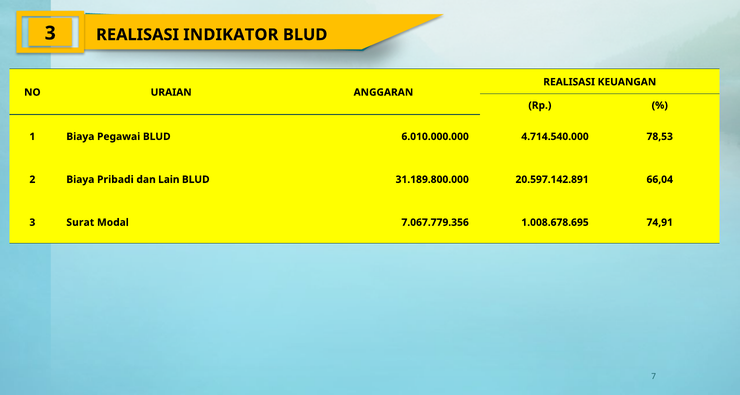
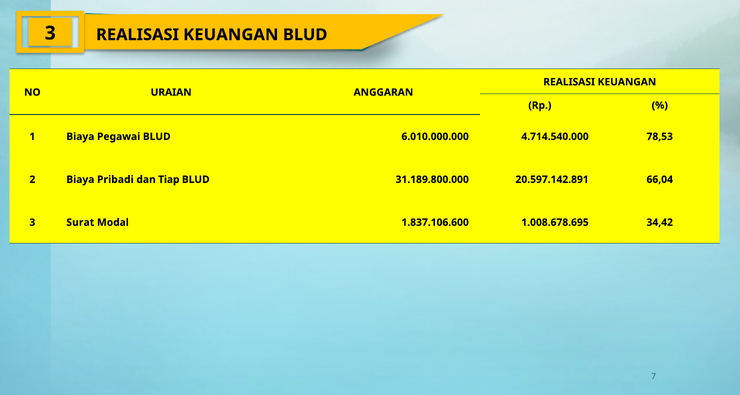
3 REALISASI INDIKATOR: INDIKATOR -> KEUANGAN
Lain: Lain -> Tiap
7.067.779.356: 7.067.779.356 -> 1.837.106.600
74,91: 74,91 -> 34,42
